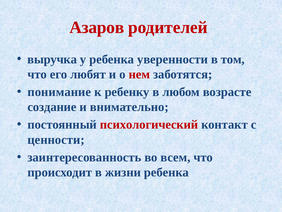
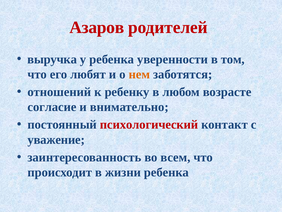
нем colour: red -> orange
понимание: понимание -> отношений
создание: создание -> согласие
ценности: ценности -> уважение
